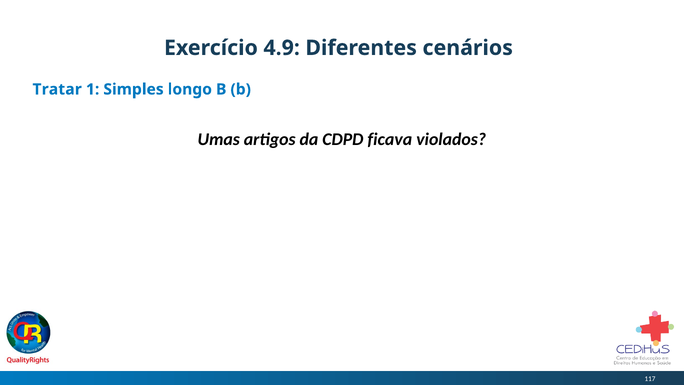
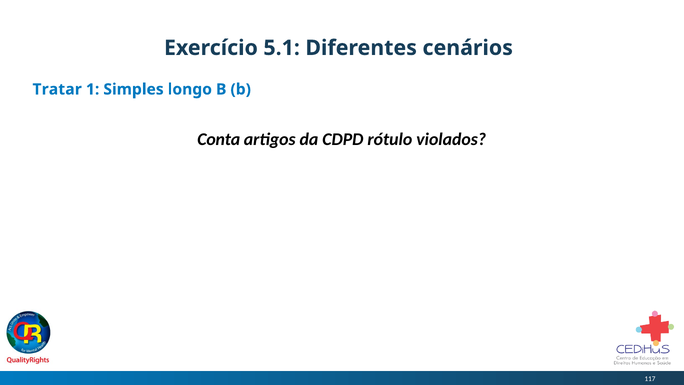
4.9: 4.9 -> 5.1
Umas: Umas -> Conta
ficava: ficava -> rótulo
